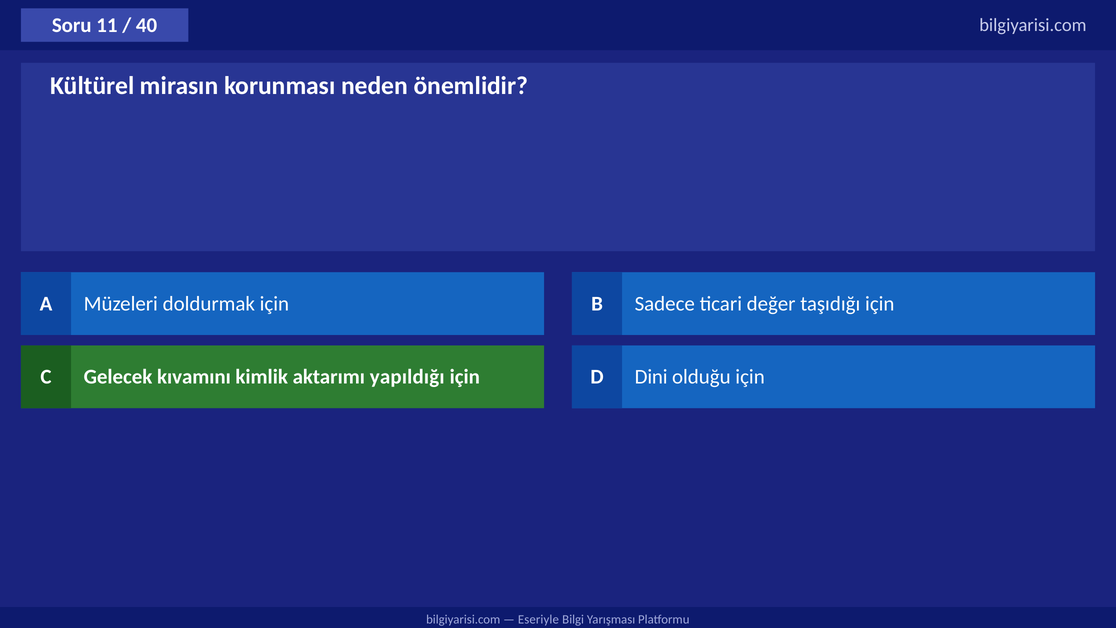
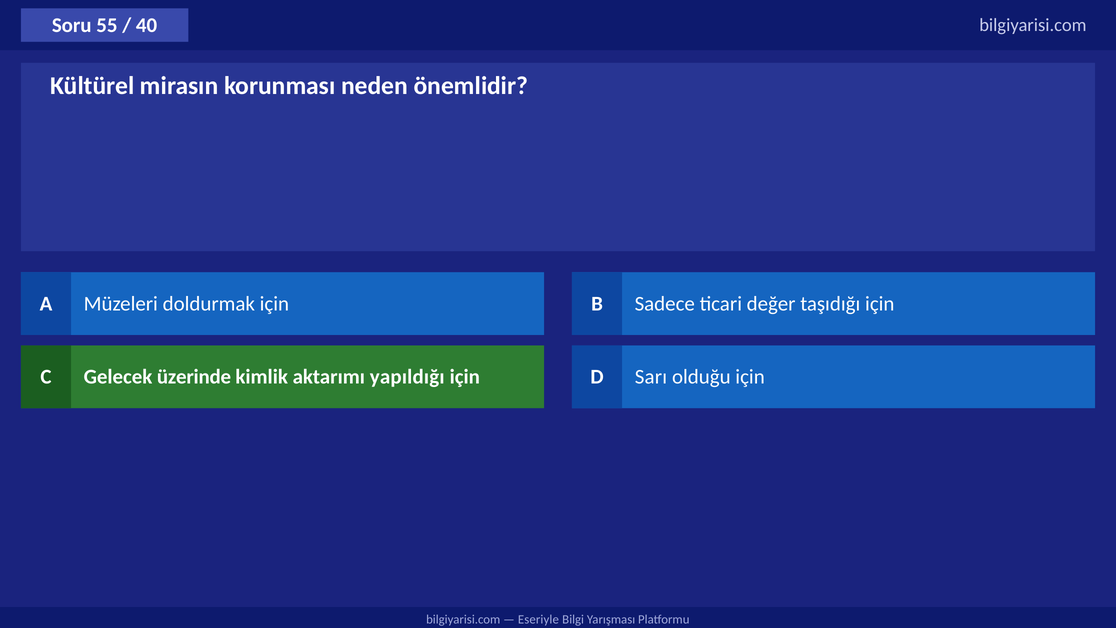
11: 11 -> 55
kıvamını: kıvamını -> üzerinde
Dini: Dini -> Sarı
